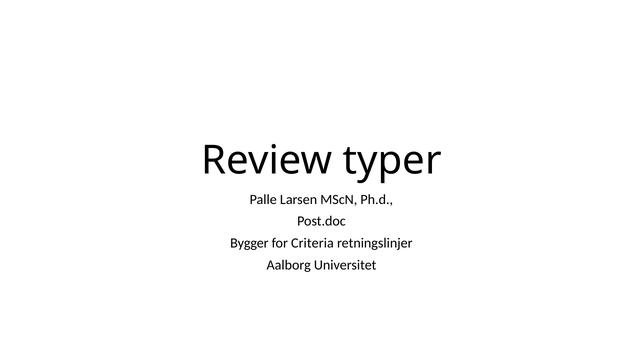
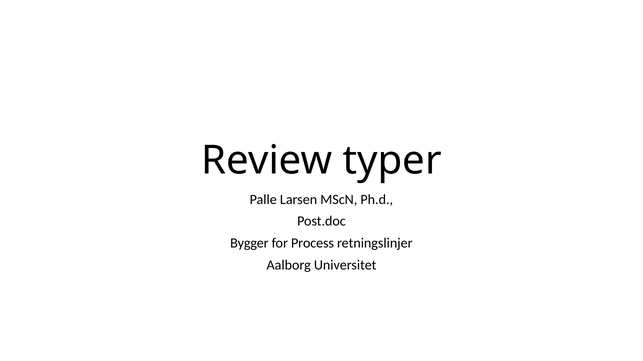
Criteria: Criteria -> Process
